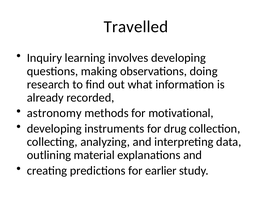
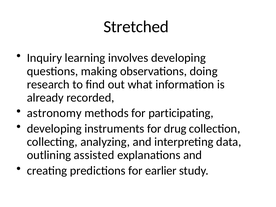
Travelled: Travelled -> Stretched
motivational: motivational -> participating
material: material -> assisted
